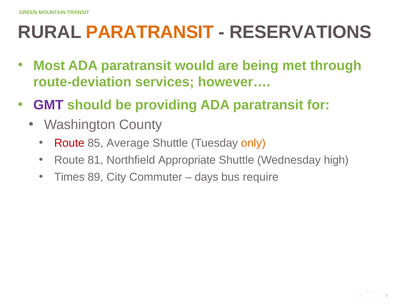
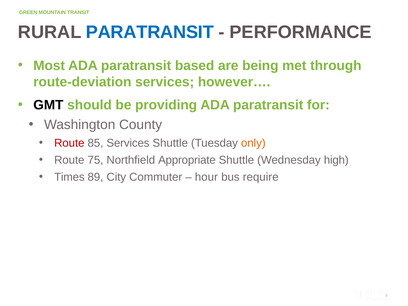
PARATRANSIT at (150, 32) colour: orange -> blue
RESERVATIONS: RESERVATIONS -> PERFORMANCE
would: would -> based
GMT colour: purple -> black
85 Average: Average -> Services
81: 81 -> 75
days: days -> hour
